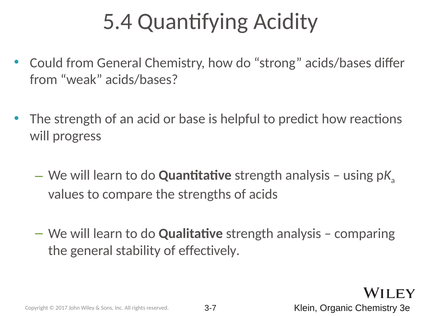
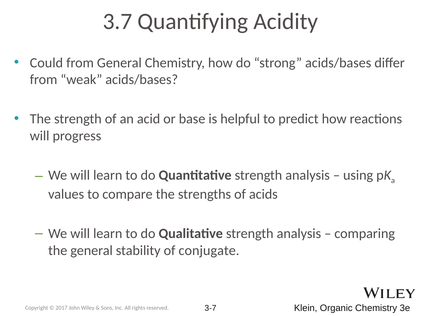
5.4: 5.4 -> 3.7
effectively: effectively -> conjugate
